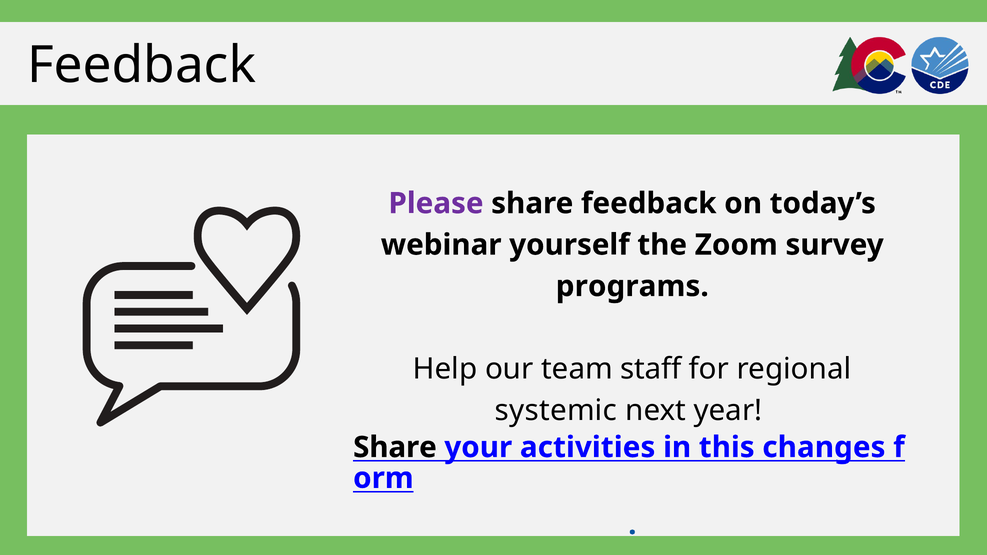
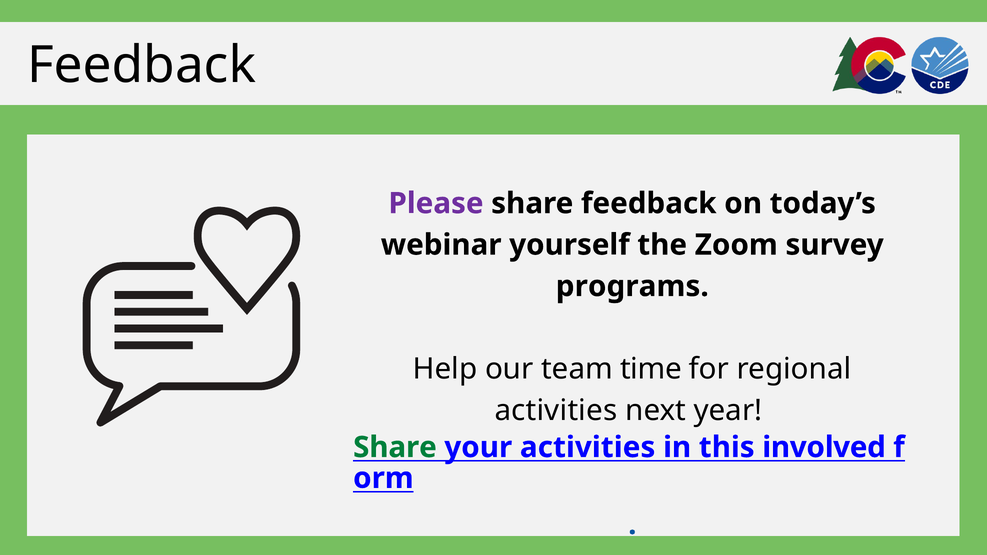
staff: staff -> time
systemic at (556, 411): systemic -> activities
Share at (395, 447) colour: black -> green
changes: changes -> involved
